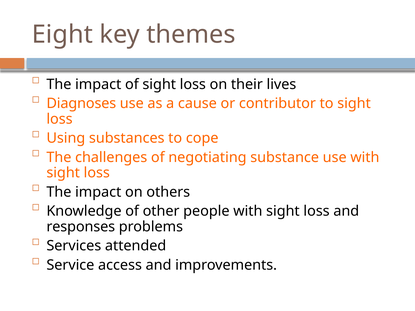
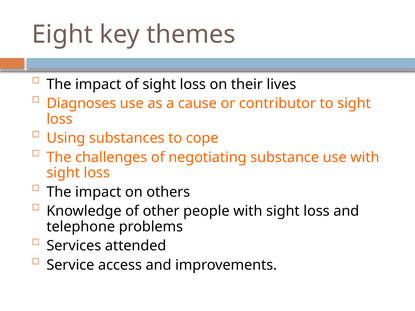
responses: responses -> telephone
